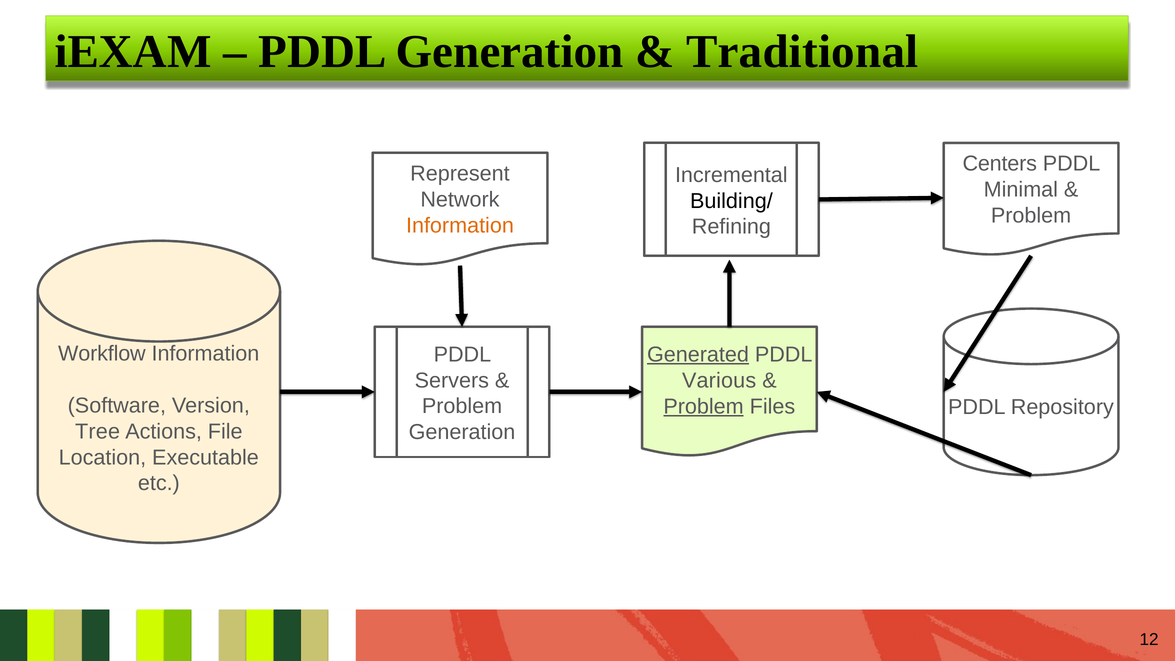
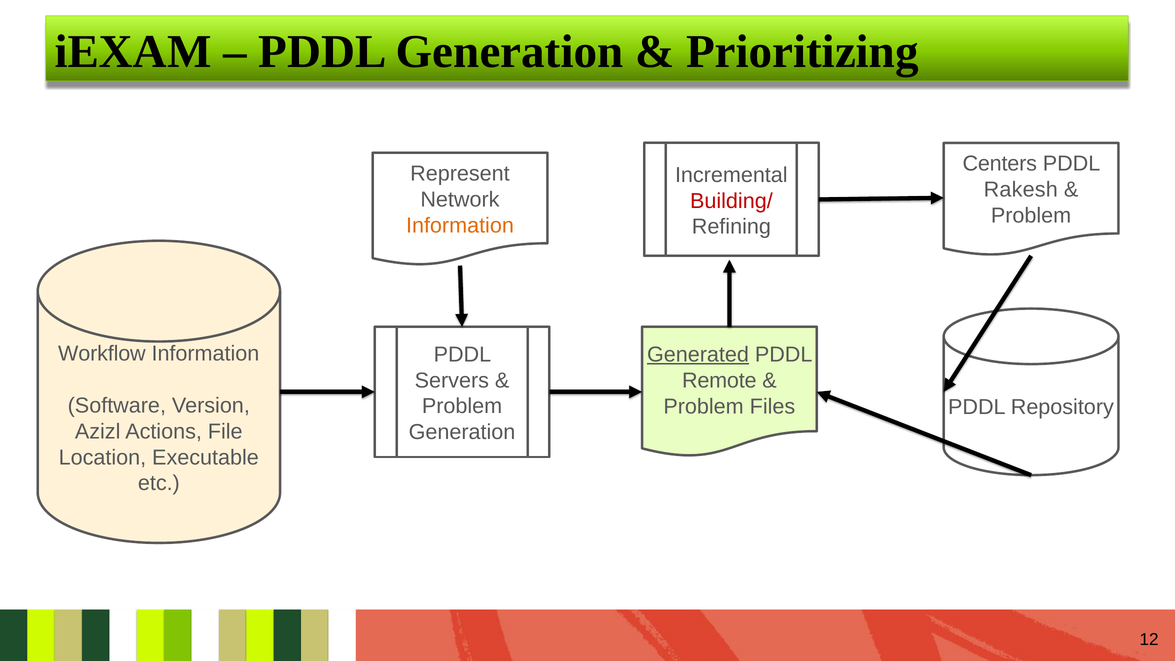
Traditional: Traditional -> Prioritizing
Minimal: Minimal -> Rakesh
Building/ colour: black -> red
Various: Various -> Remote
Problem at (704, 406) underline: present -> none
Tree: Tree -> Azizl
